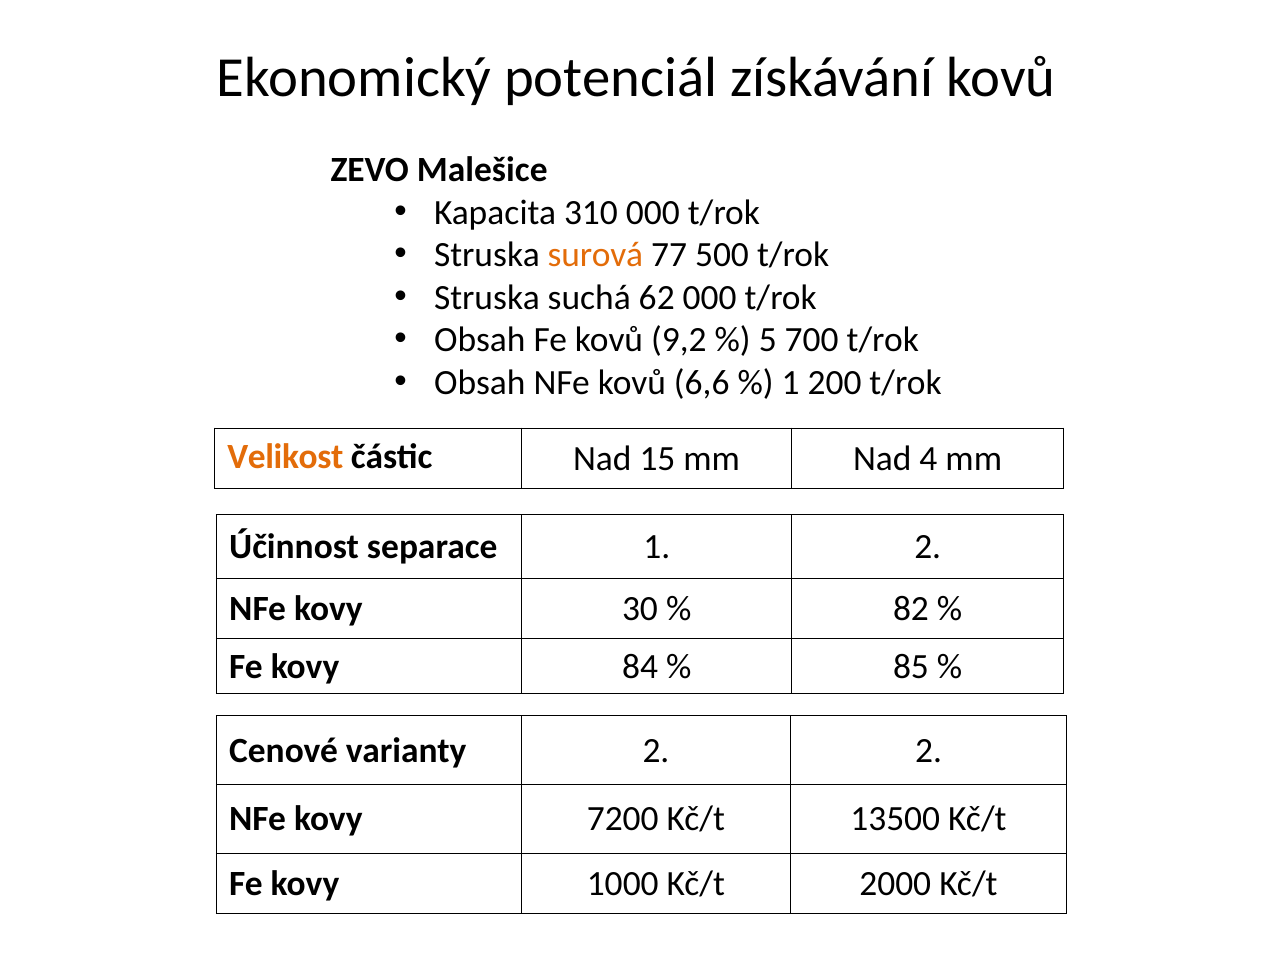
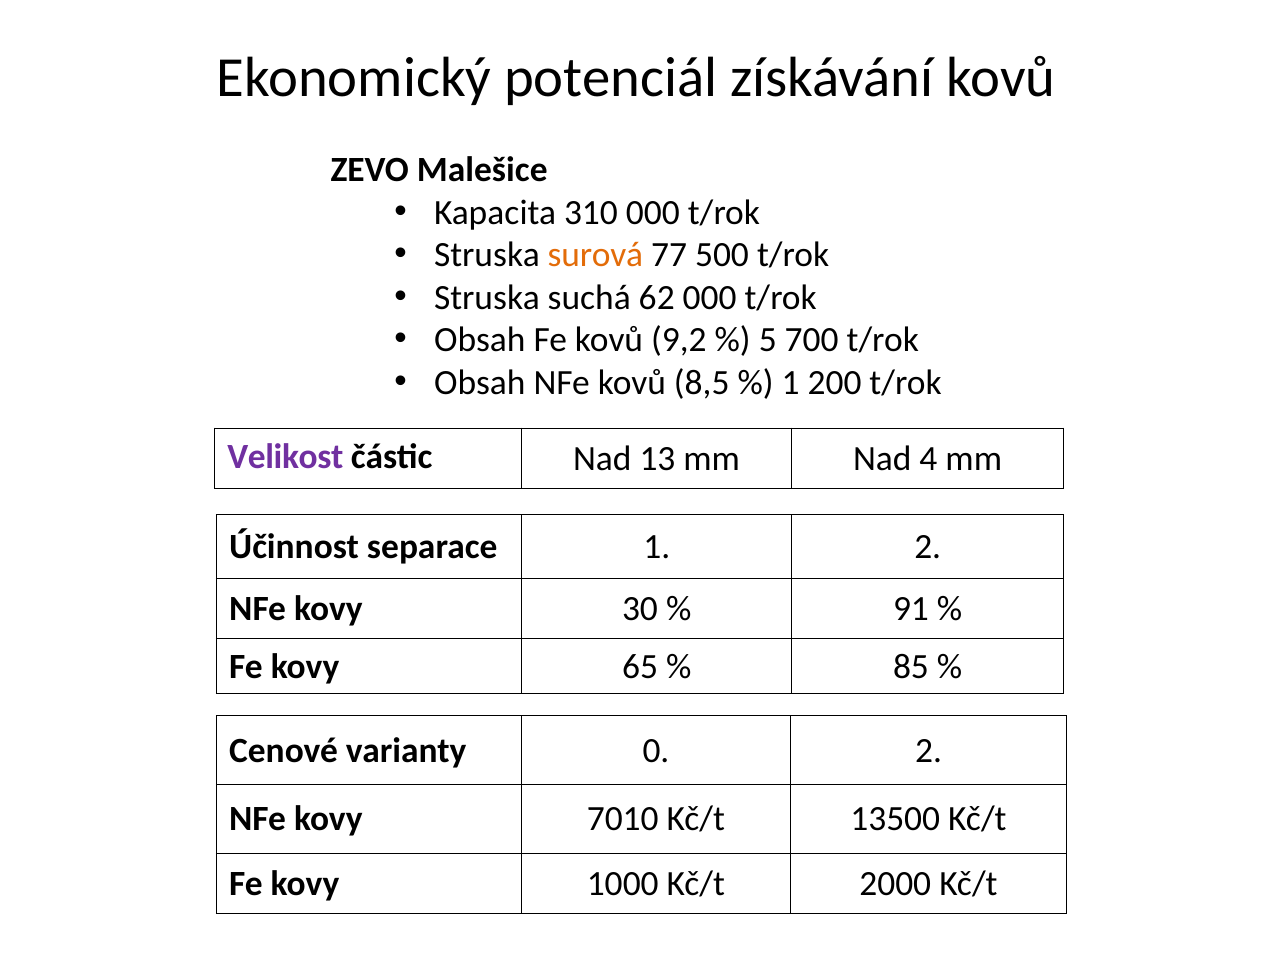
6,6: 6,6 -> 8,5
Velikost colour: orange -> purple
15: 15 -> 13
82: 82 -> 91
84: 84 -> 65
varianty 2: 2 -> 0
7200: 7200 -> 7010
